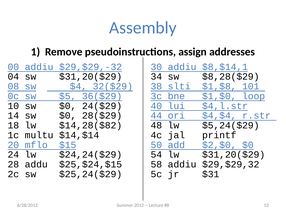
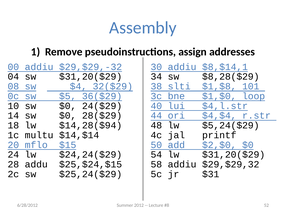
$14,28($82: $14,28($82 -> $14,28($94
